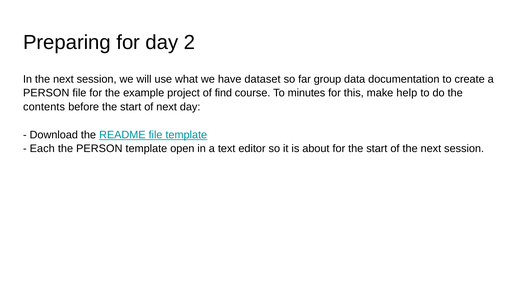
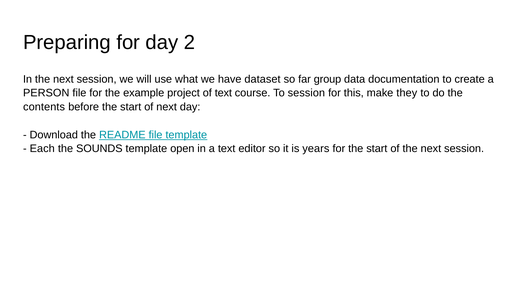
of find: find -> text
To minutes: minutes -> session
help: help -> they
the PERSON: PERSON -> SOUNDS
about: about -> years
